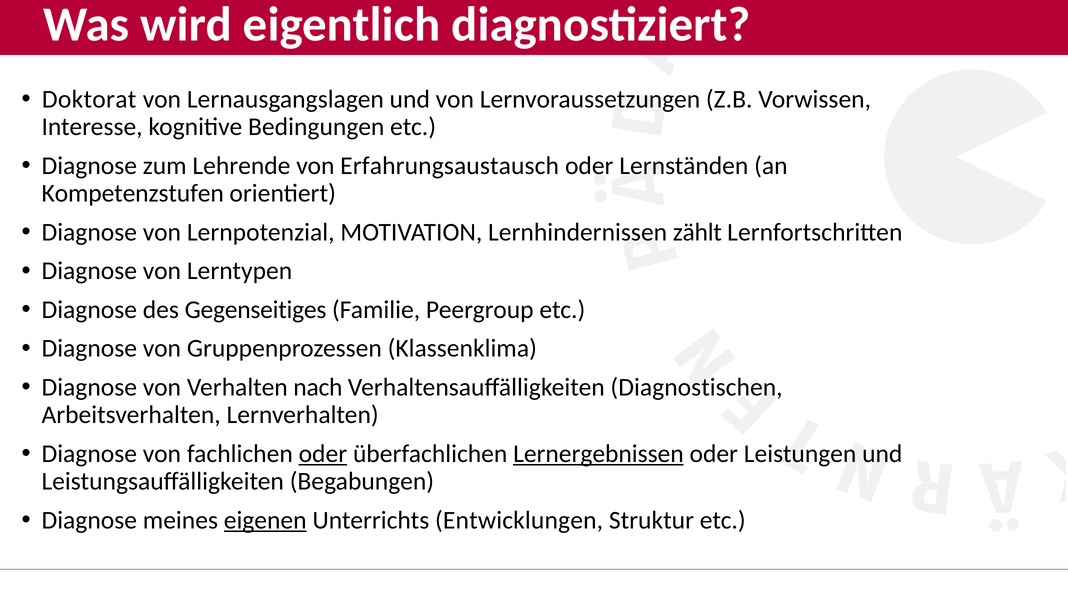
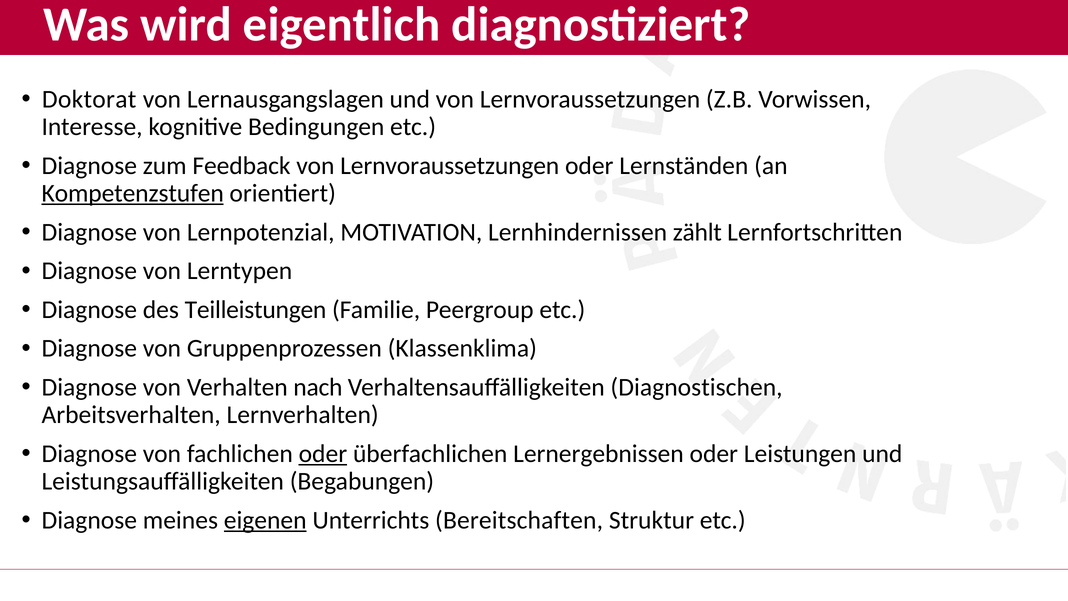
Lehrende: Lehrende -> Feedback
Erfahrungsaustausch at (450, 166): Erfahrungsaustausch -> Lernvoraussetzungen
Kompetenzstufen underline: none -> present
Gegenseitiges: Gegenseitiges -> Teilleistungen
Lernergebnissen underline: present -> none
Entwicklungen: Entwicklungen -> Bereitschaften
